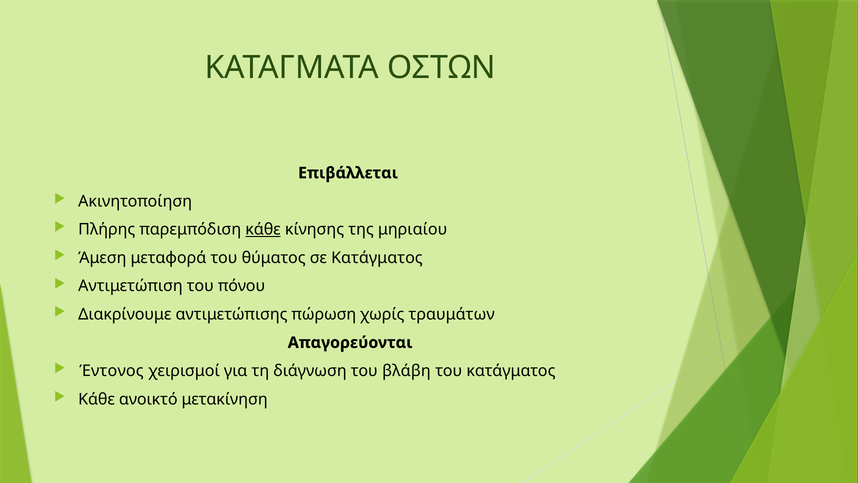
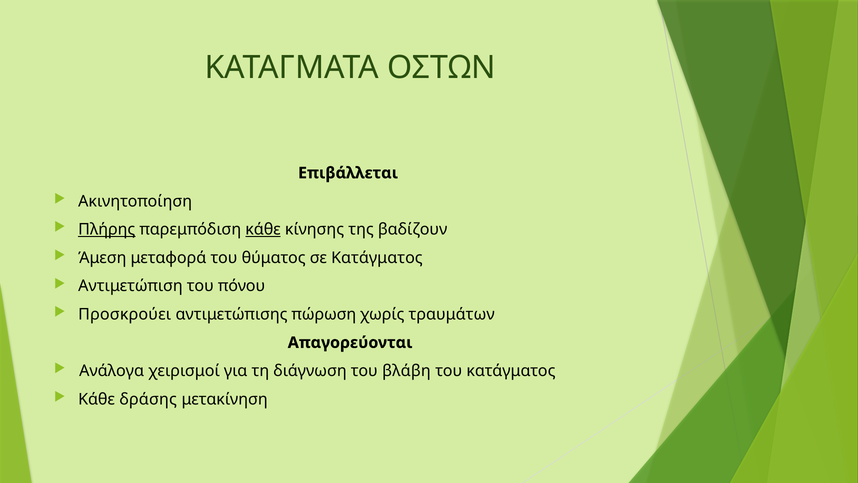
Πλήρης underline: none -> present
μηριαίου: μηριαίου -> βαδίζουν
Διακρίνουμε: Διακρίνουμε -> Προσκρούει
Έντονος: Έντονος -> Ανάλογα
ανοικτό: ανοικτό -> δράσης
